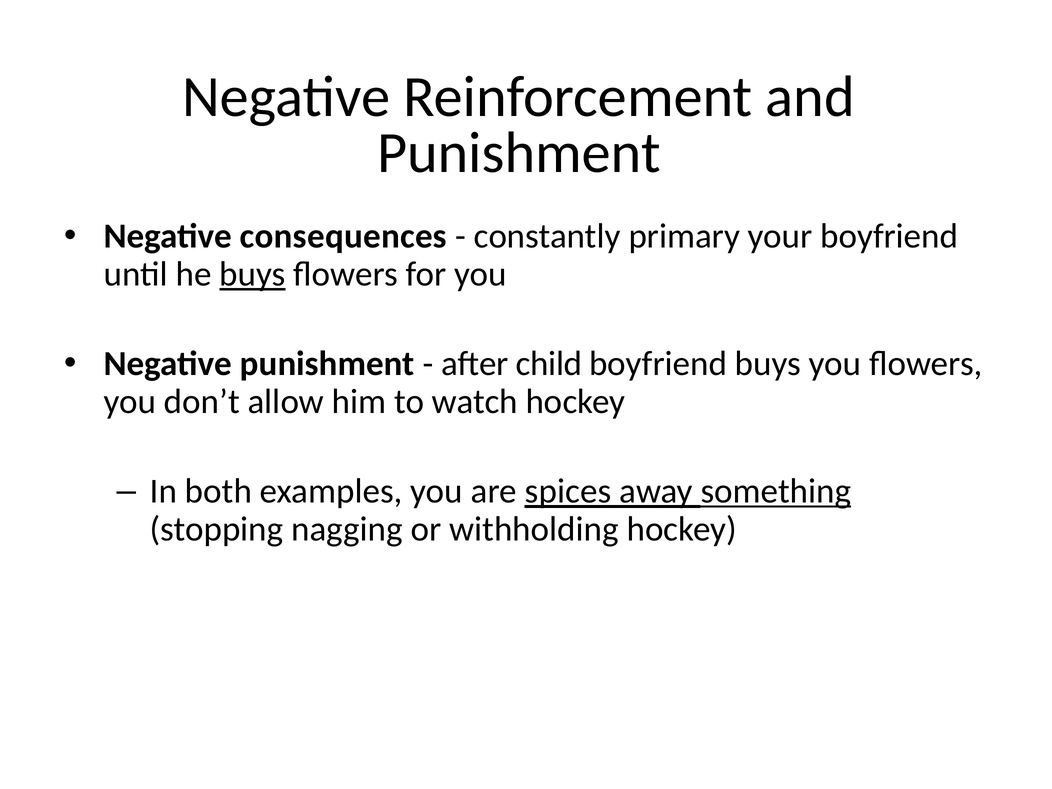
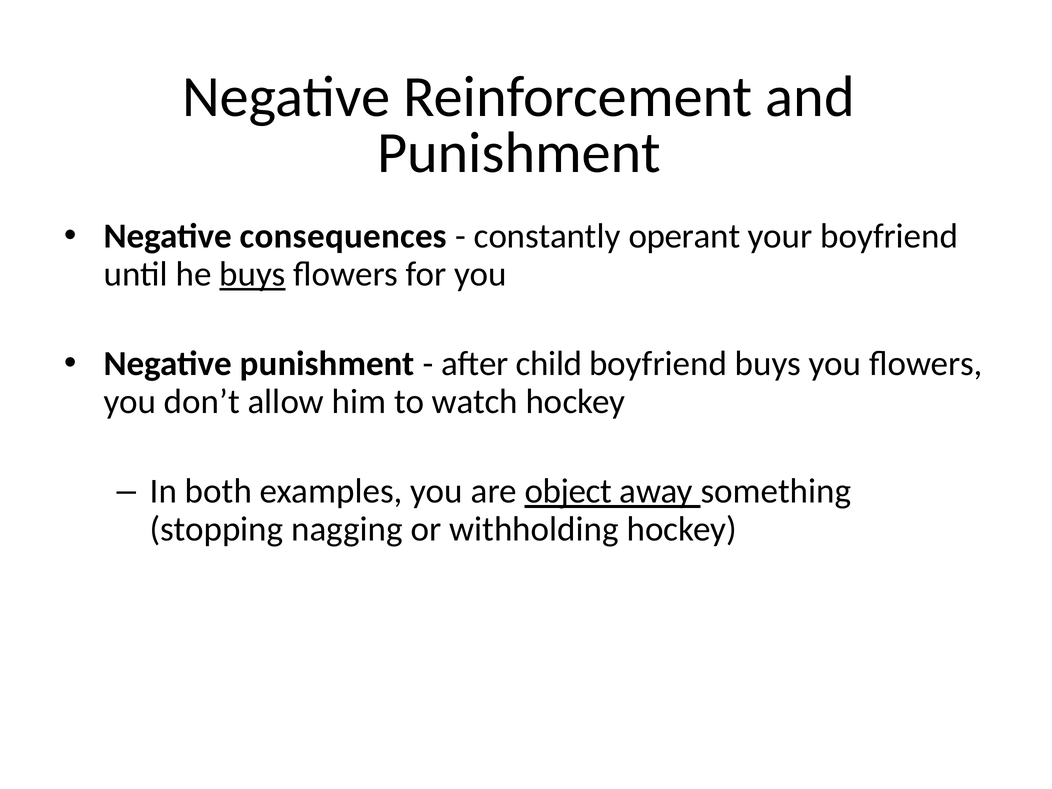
primary: primary -> operant
spices: spices -> object
something underline: present -> none
